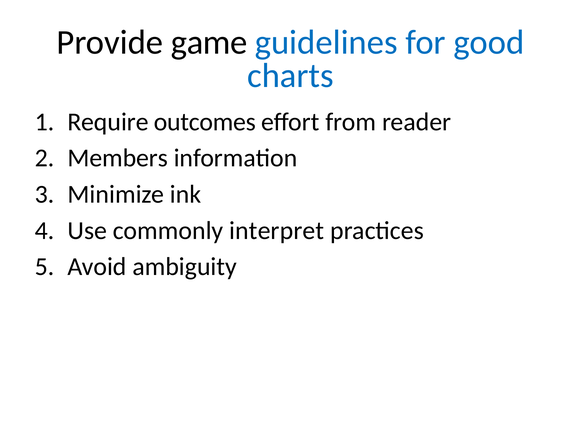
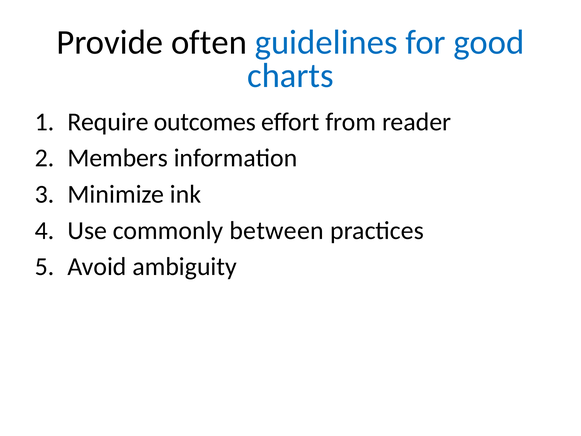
game: game -> often
interpret: interpret -> between
